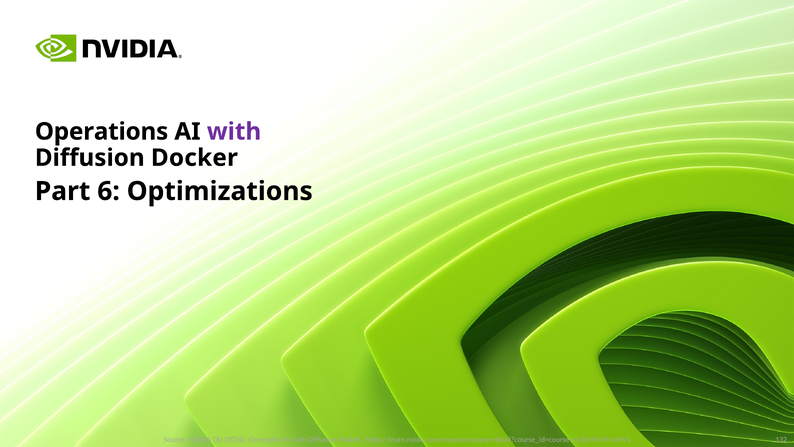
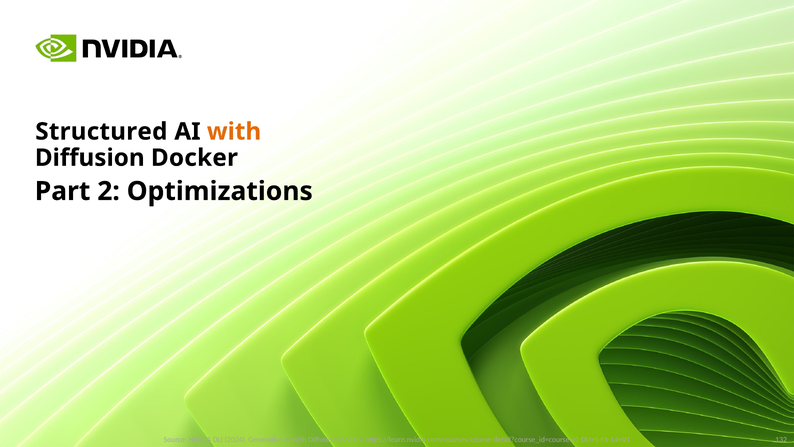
Operations: Operations -> Structured
with at (234, 132) colour: purple -> orange
6: 6 -> 2
